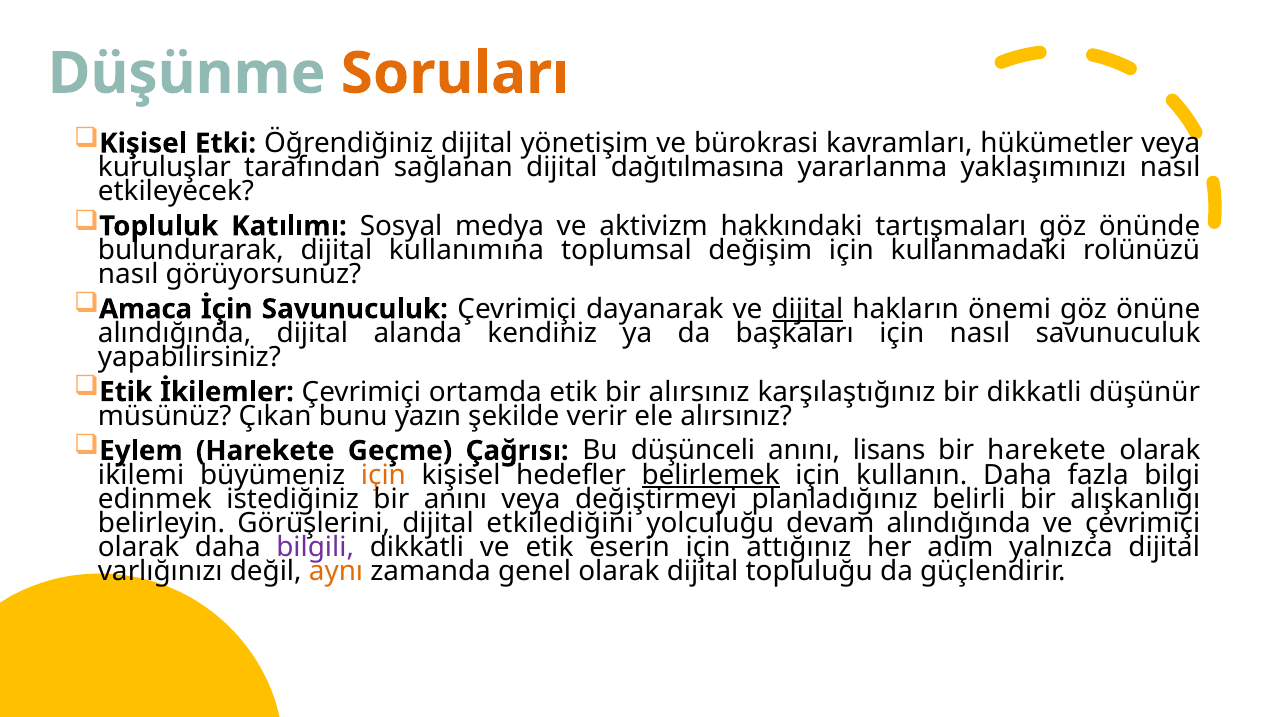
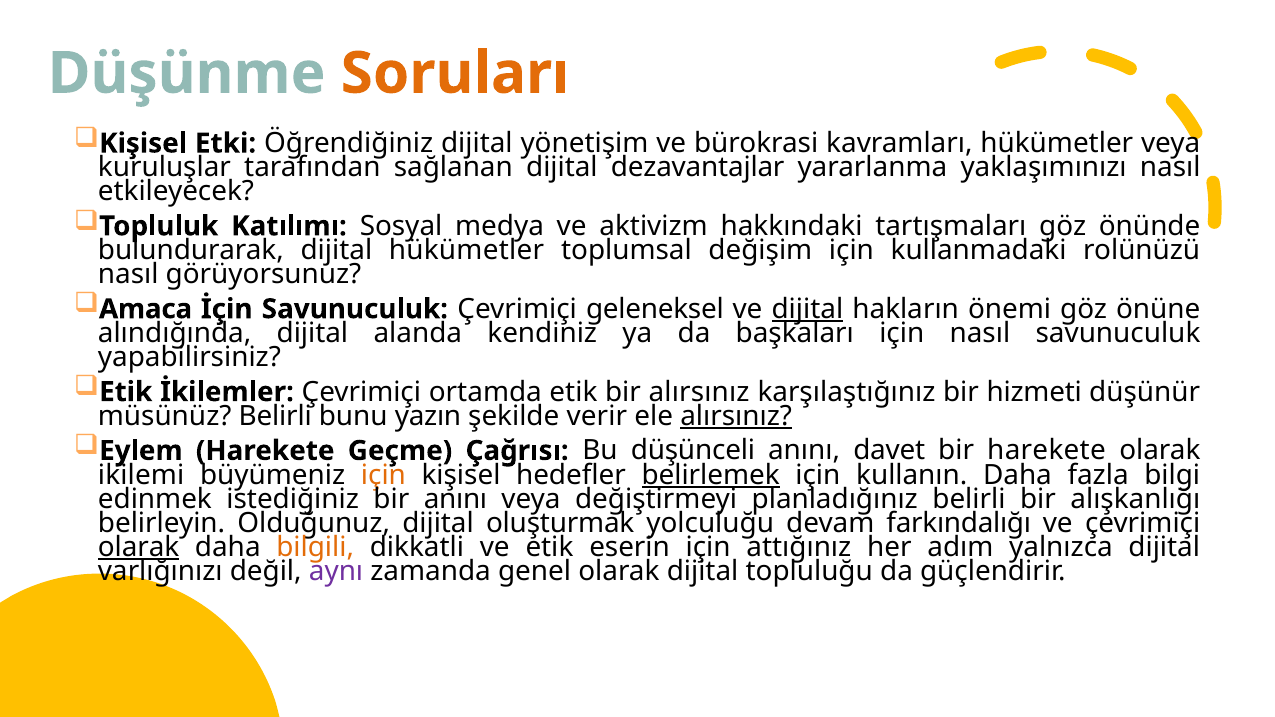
dağıtılmasına: dağıtılmasına -> dezavantajlar
dijital kullanımına: kullanımına -> hükümetler
dayanarak: dayanarak -> geleneksel
bir dikkatli: dikkatli -> hizmeti
müsünüz Çıkan: Çıkan -> Belirli
alırsınız at (736, 416) underline: none -> present
lisans: lisans -> davet
Görüşlerini: Görüşlerini -> Olduğunuz
etkilediğini: etkilediğini -> oluşturmak
devam alındığında: alındığında -> farkındalığı
olarak at (139, 547) underline: none -> present
bilgili colour: purple -> orange
aynı colour: orange -> purple
